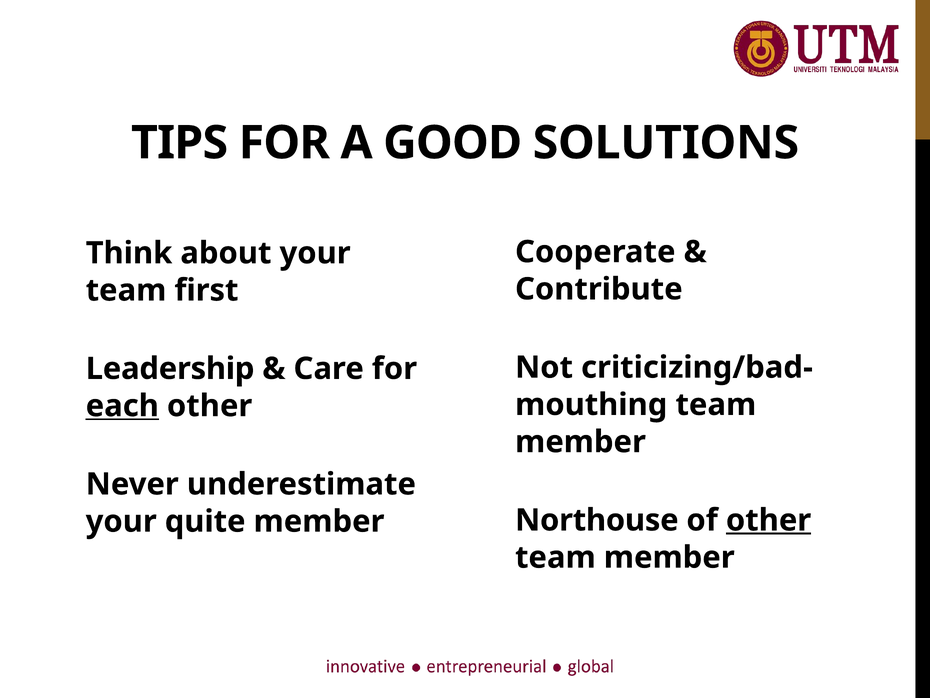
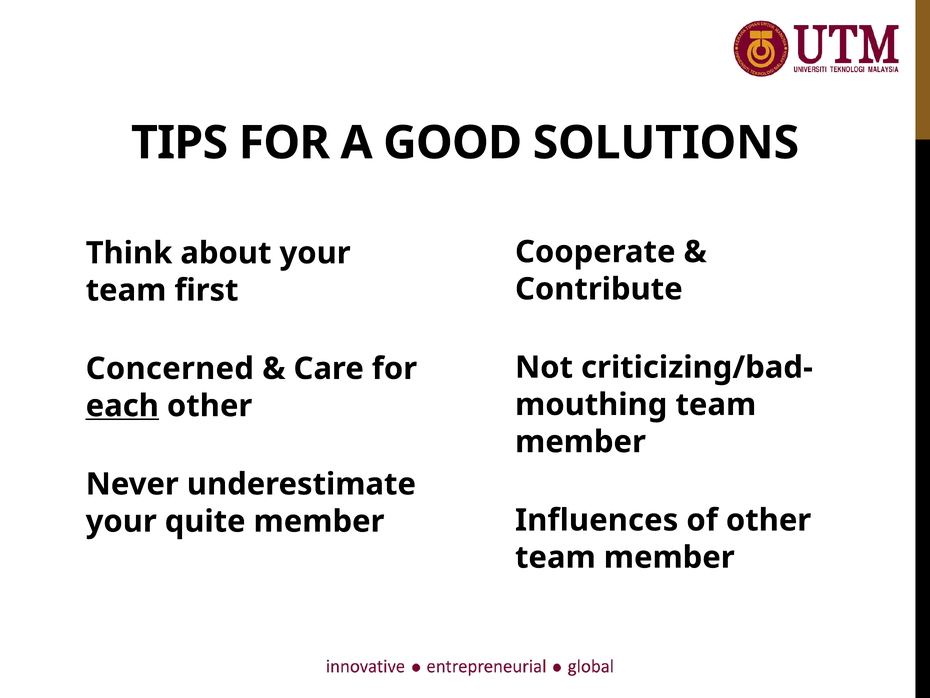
Leadership: Leadership -> Concerned
Northouse: Northouse -> Influences
other at (769, 520) underline: present -> none
